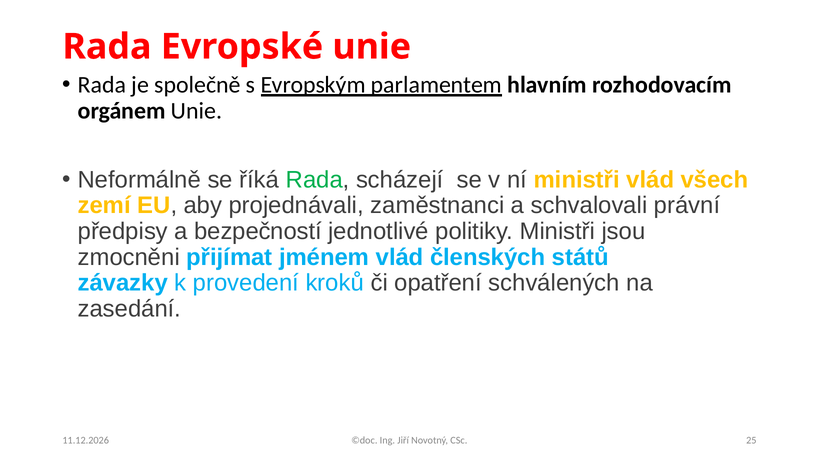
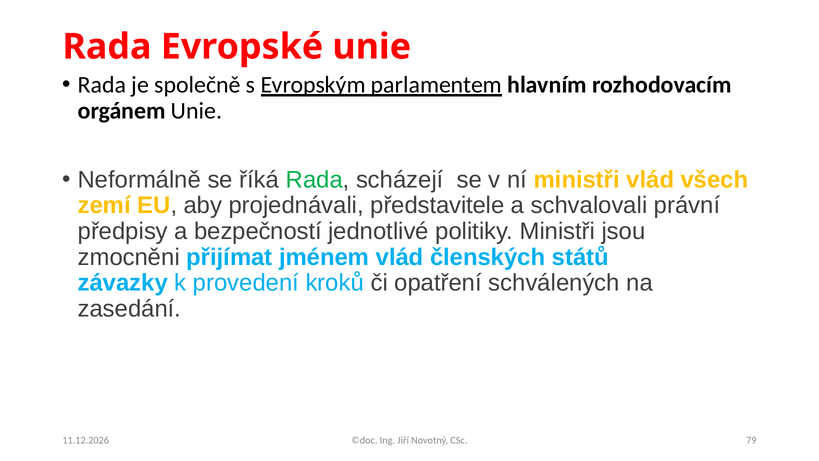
zaměstnanci: zaměstnanci -> představitele
25: 25 -> 79
